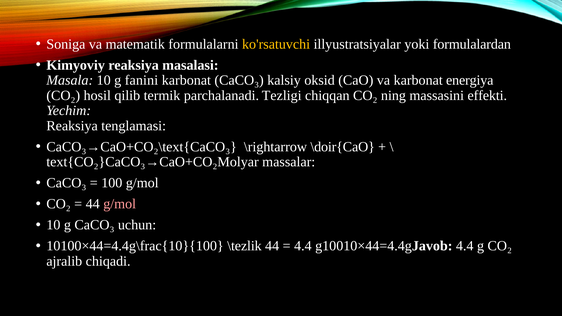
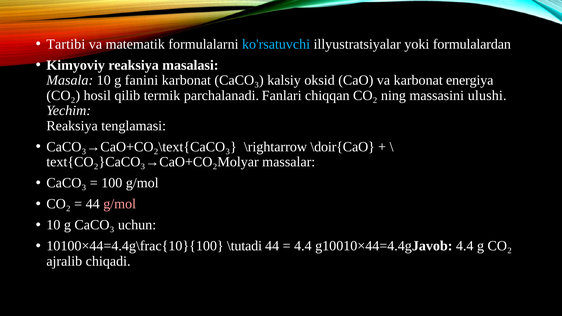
Soniga: Soniga -> Tartibi
ko'rsatuvchi colour: yellow -> light blue
Tezligi: Tezligi -> Fanlari
effekti: effekti -> ulushi
\tezlik: \tezlik -> \tutadi
